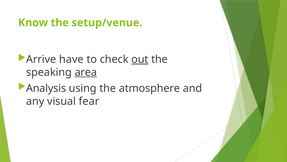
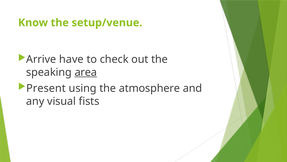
out underline: present -> none
Analysis: Analysis -> Present
fear: fear -> fists
